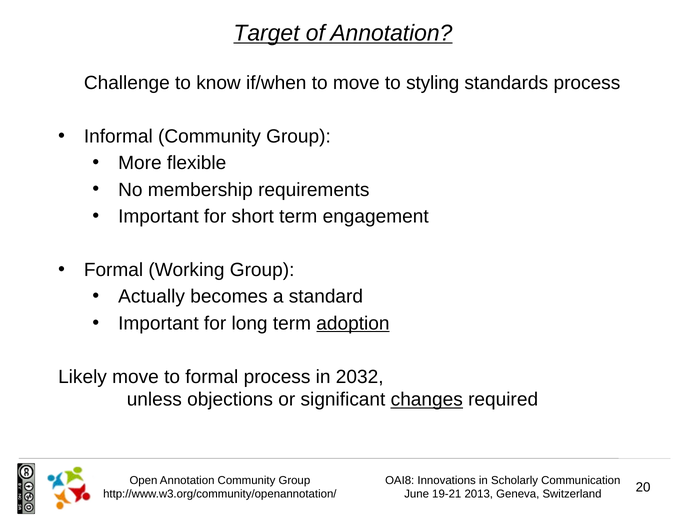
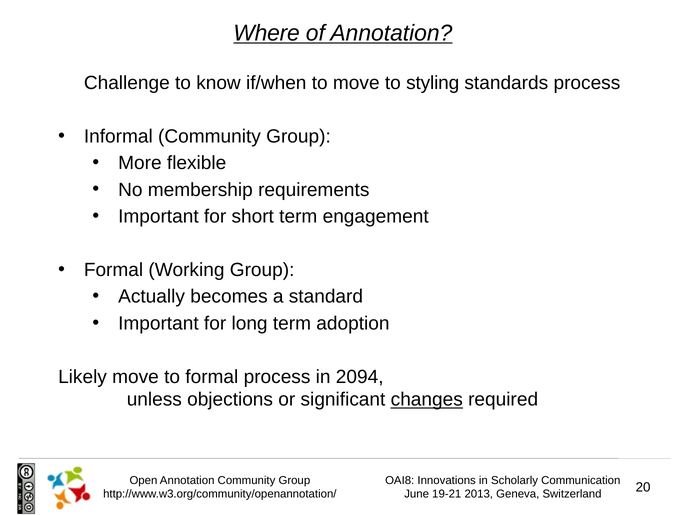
Target: Target -> Where
adoption underline: present -> none
2032: 2032 -> 2094
